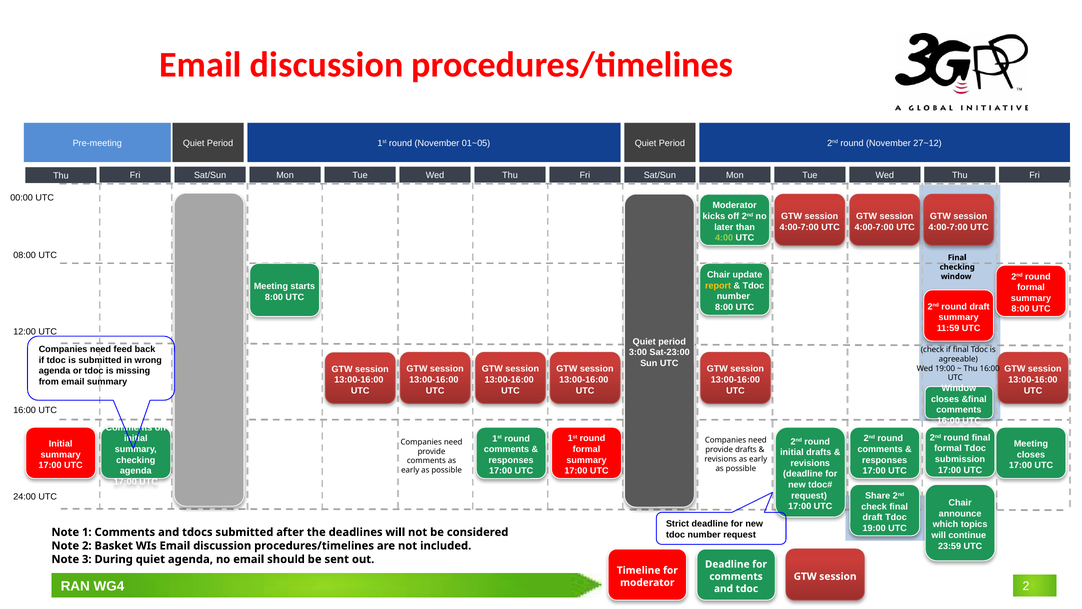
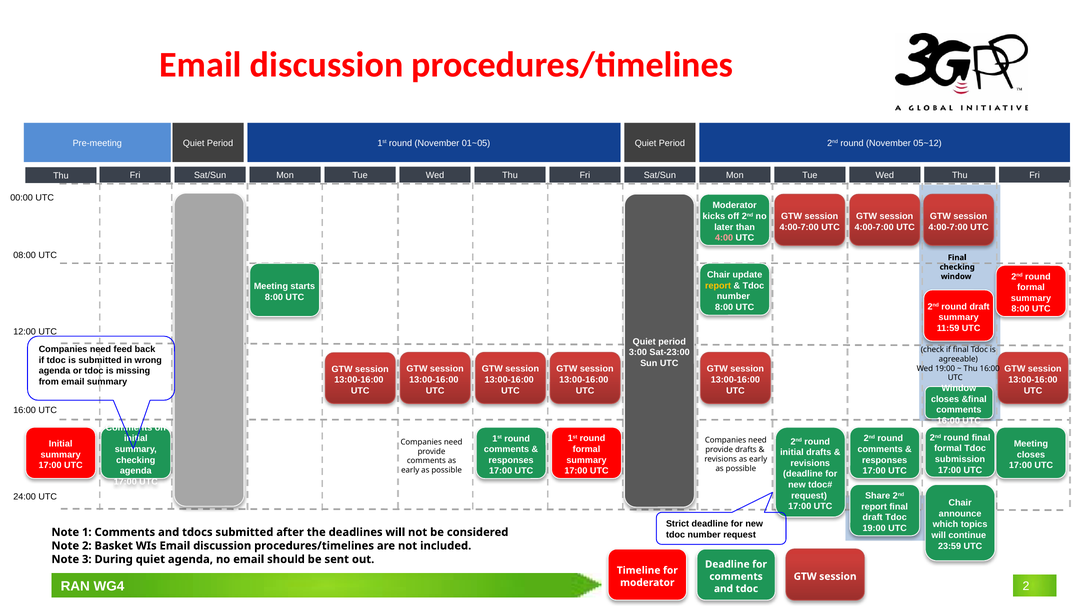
27~12: 27~12 -> 05~12
4:00 colour: light green -> pink
check at (874, 506): check -> report
